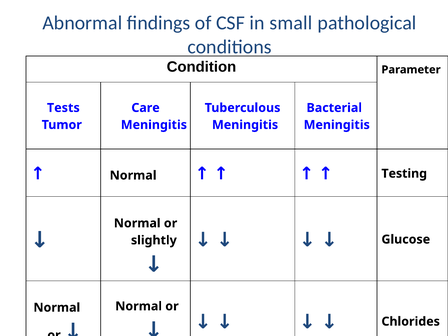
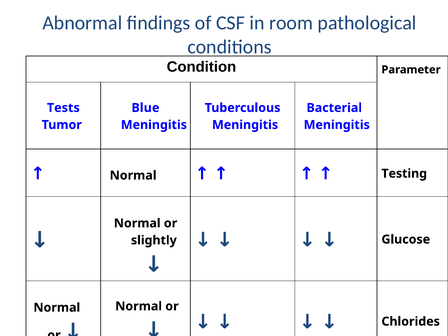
small: small -> room
Care: Care -> Blue
